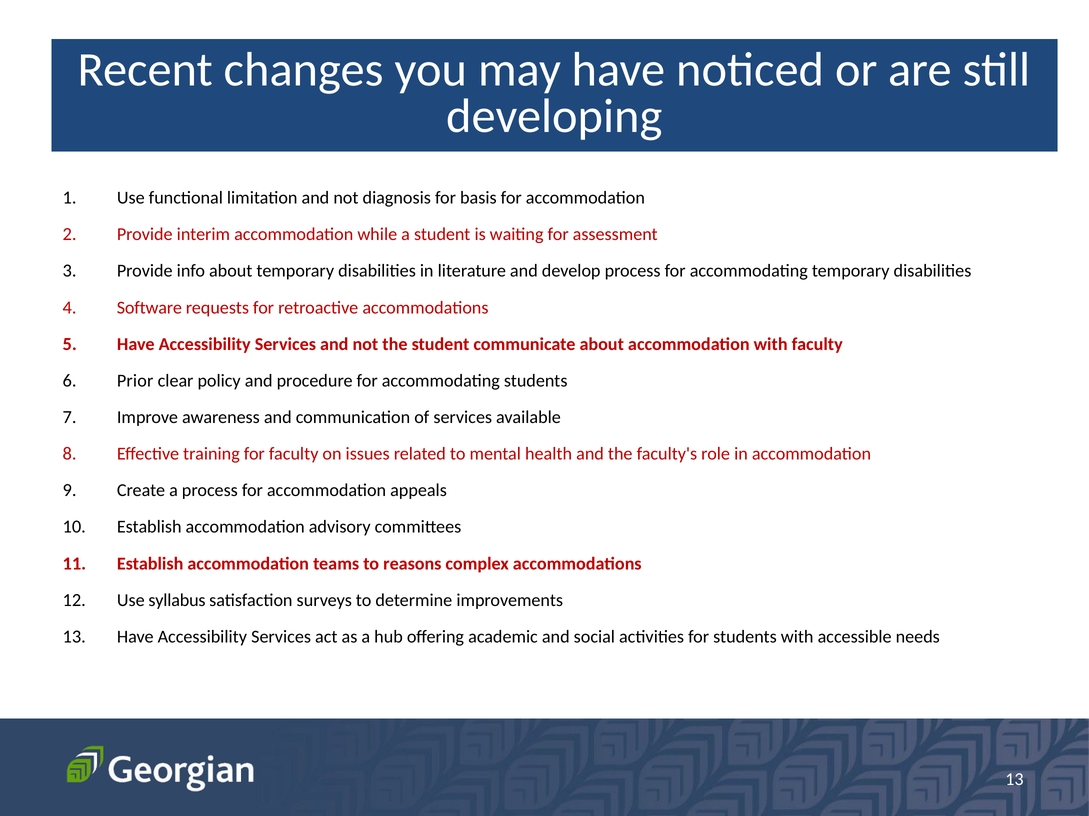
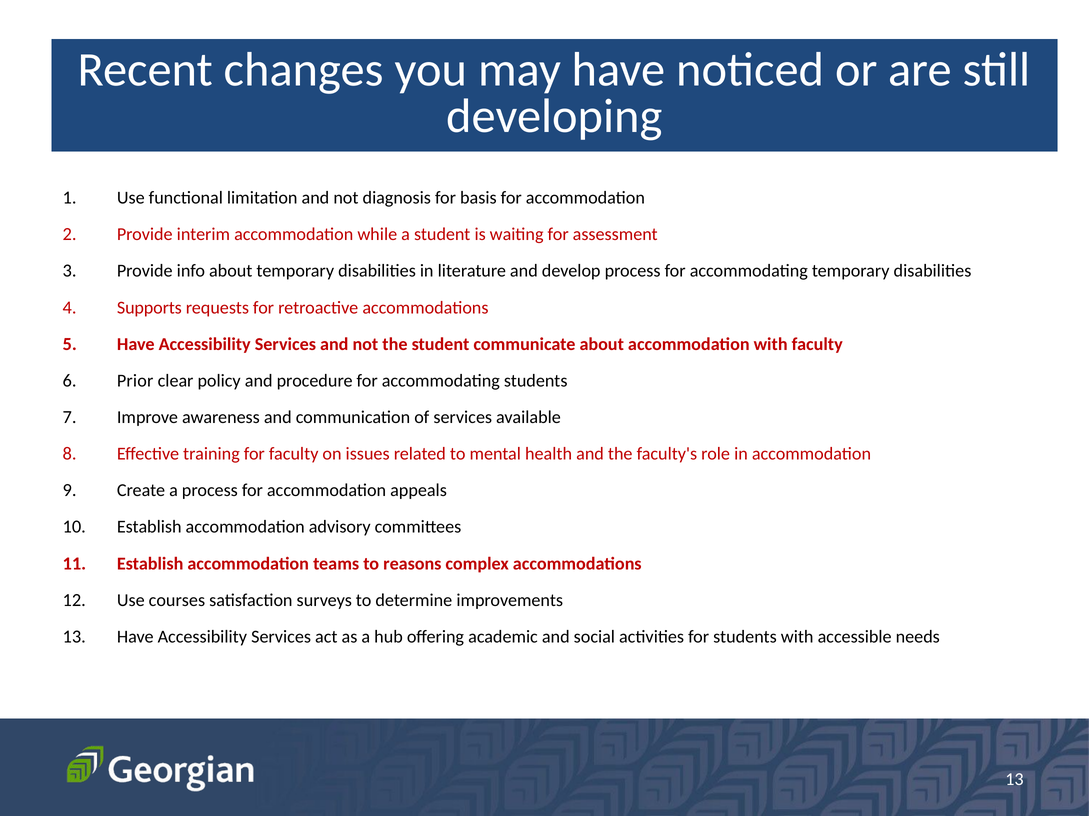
Software: Software -> Supports
syllabus: syllabus -> courses
